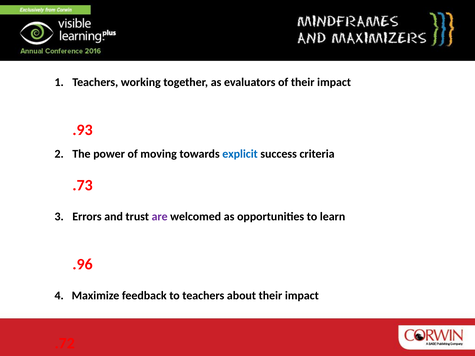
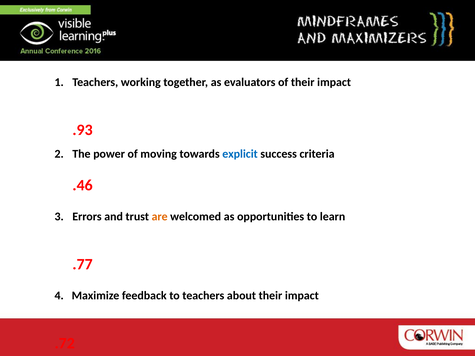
.73: .73 -> .46
are colour: purple -> orange
.96: .96 -> .77
